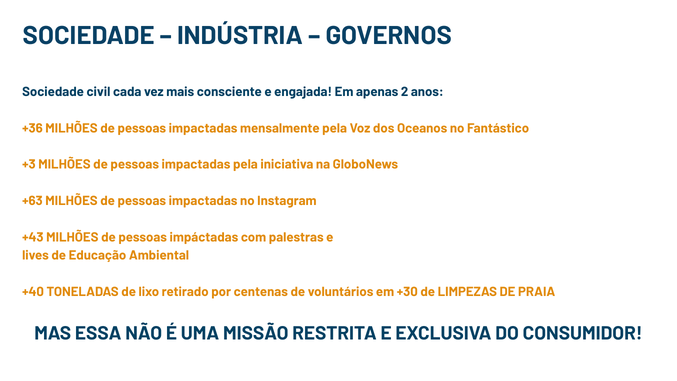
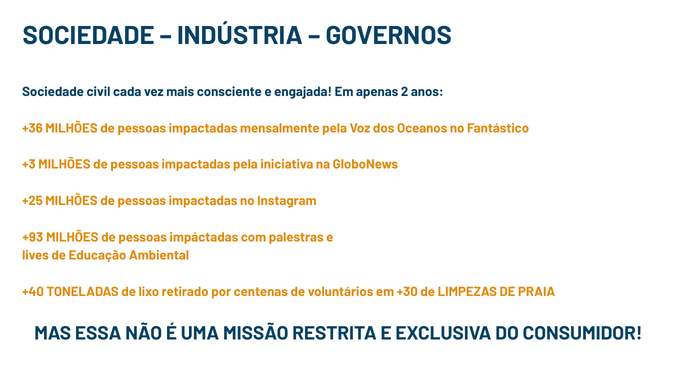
+63: +63 -> +25
+43: +43 -> +93
